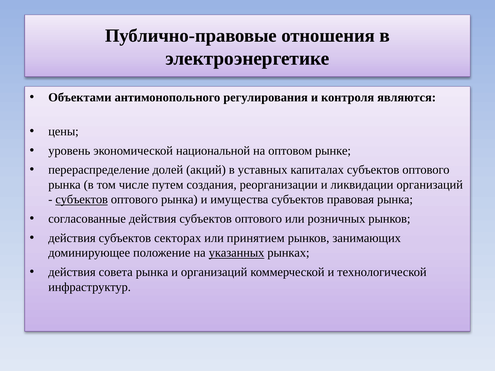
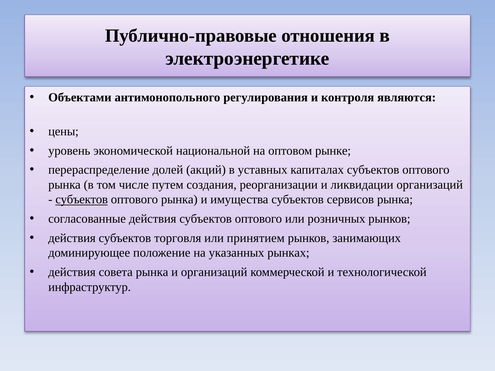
правовая: правовая -> сервисов
секторах: секторах -> торговля
указанных underline: present -> none
